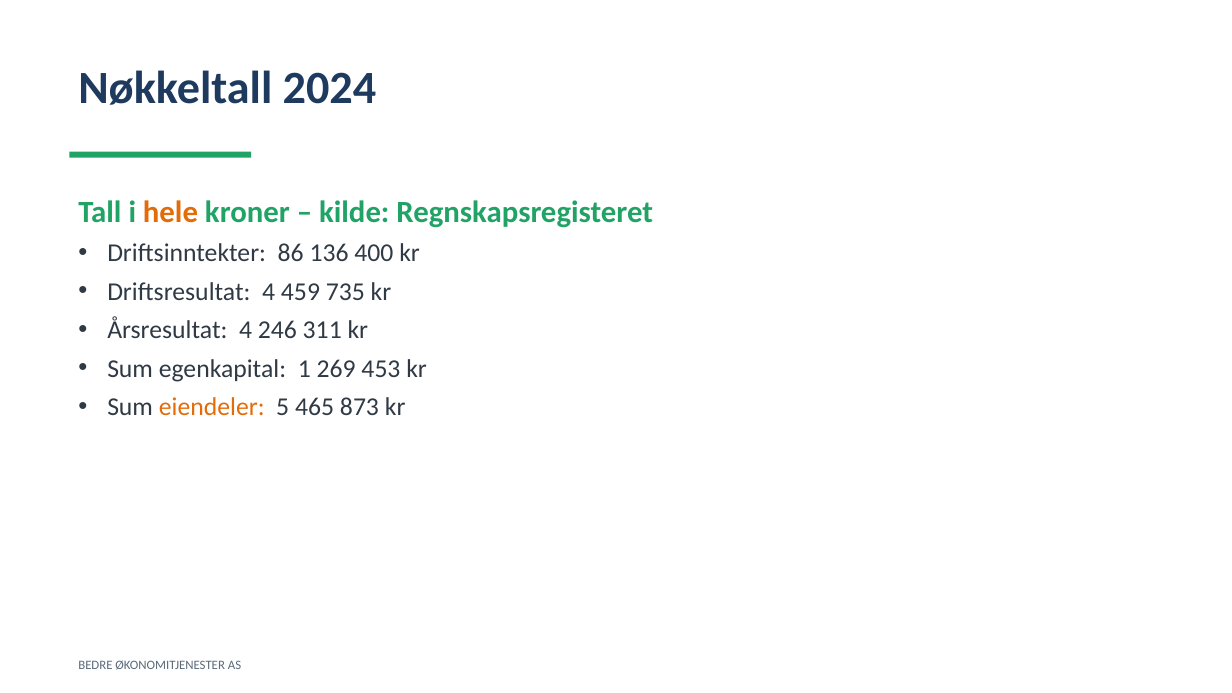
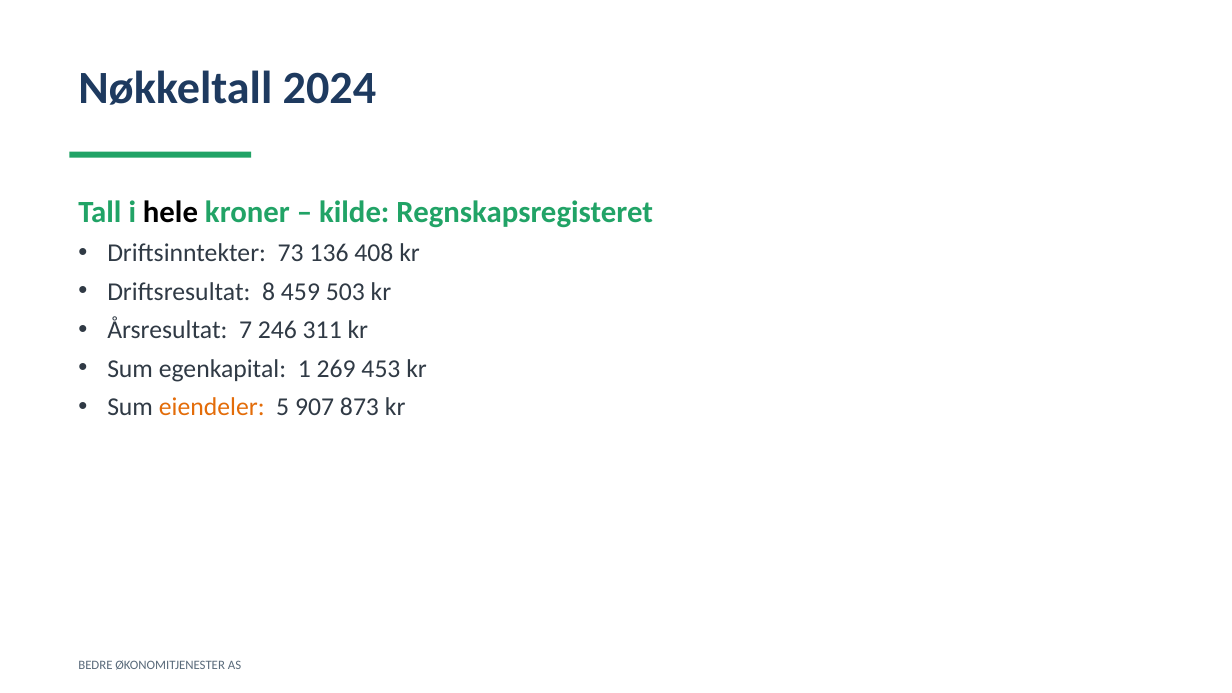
hele colour: orange -> black
86: 86 -> 73
400: 400 -> 408
Driftsresultat 4: 4 -> 8
735: 735 -> 503
Årsresultat 4: 4 -> 7
465: 465 -> 907
